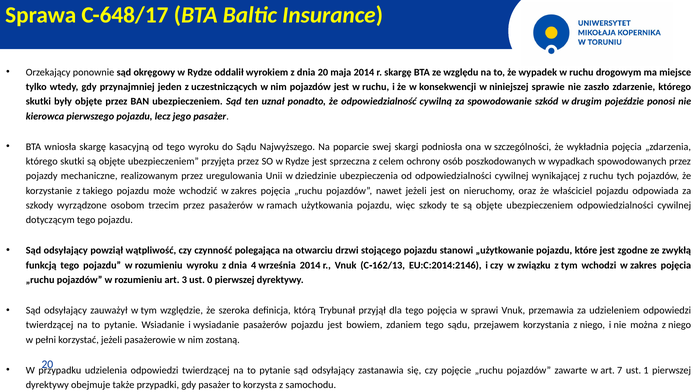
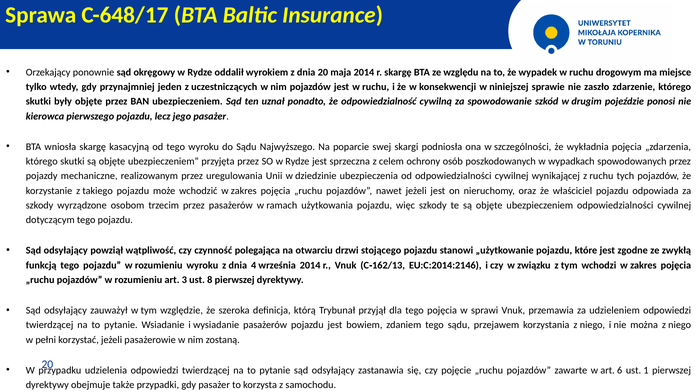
0: 0 -> 8
7: 7 -> 6
